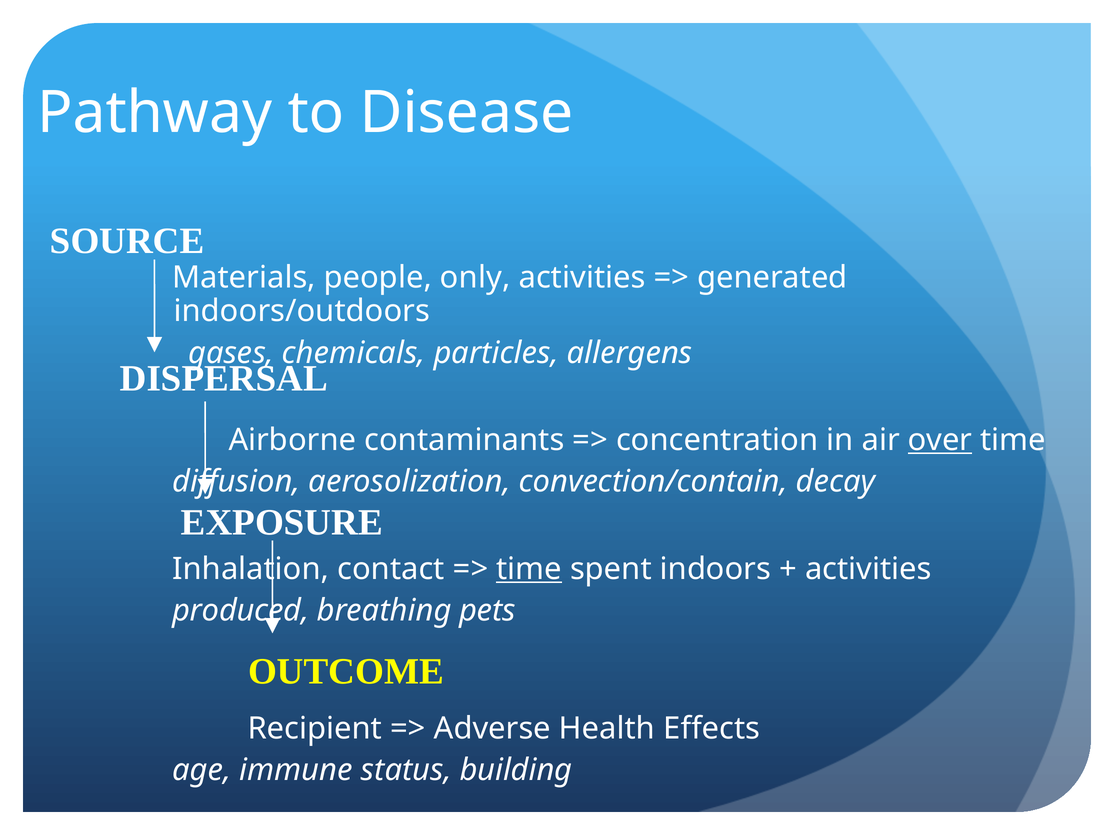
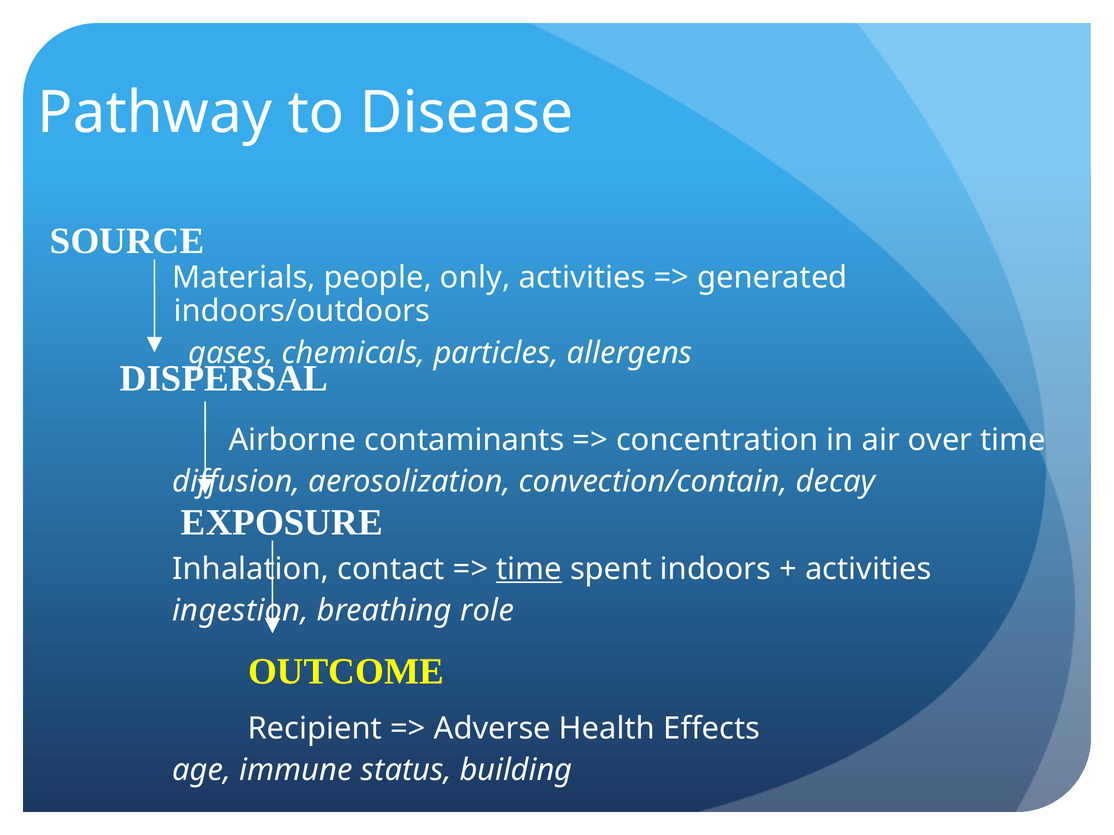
over underline: present -> none
produced: produced -> ingestion
pets: pets -> role
